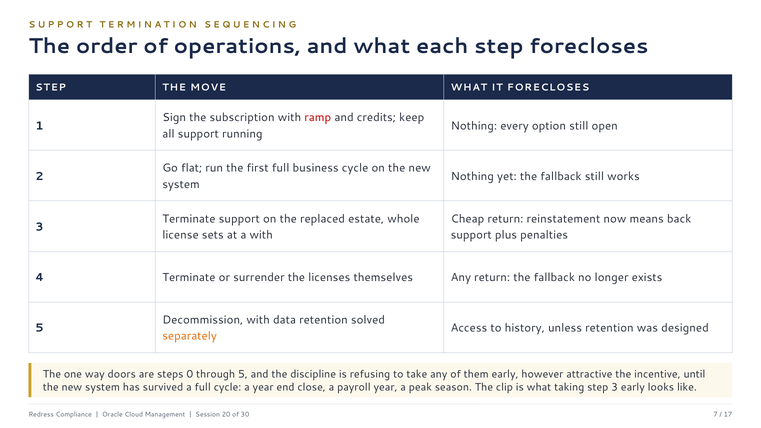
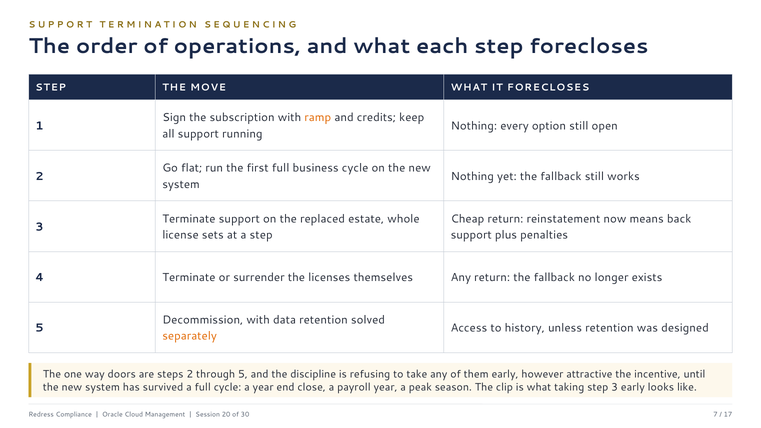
ramp colour: red -> orange
a with: with -> step
steps 0: 0 -> 2
